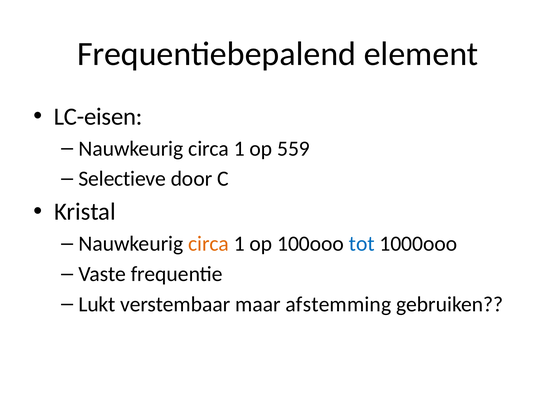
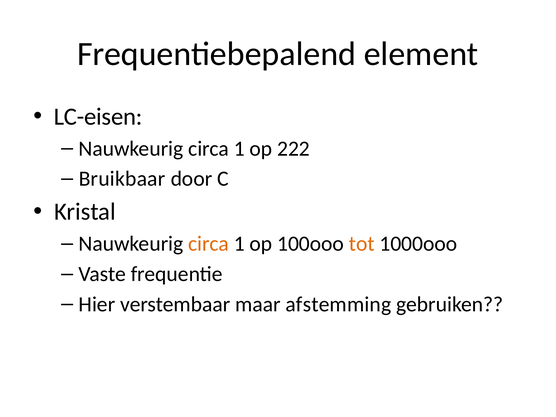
559: 559 -> 222
Selectieve: Selectieve -> Bruikbaar
tot colour: blue -> orange
Lukt: Lukt -> Hier
